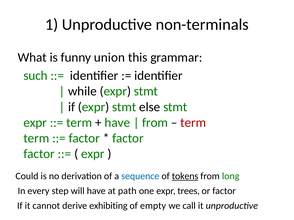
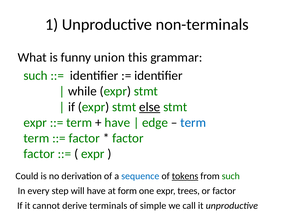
else underline: none -> present
from at (155, 123): from -> edge
term at (193, 123) colour: red -> blue
from long: long -> such
path: path -> form
exhibiting: exhibiting -> terminals
empty: empty -> simple
